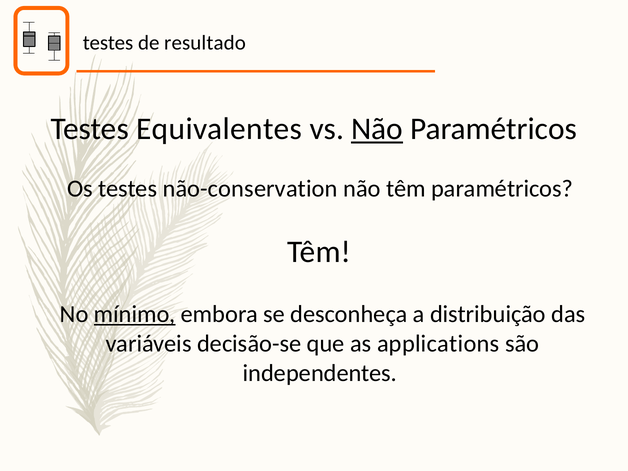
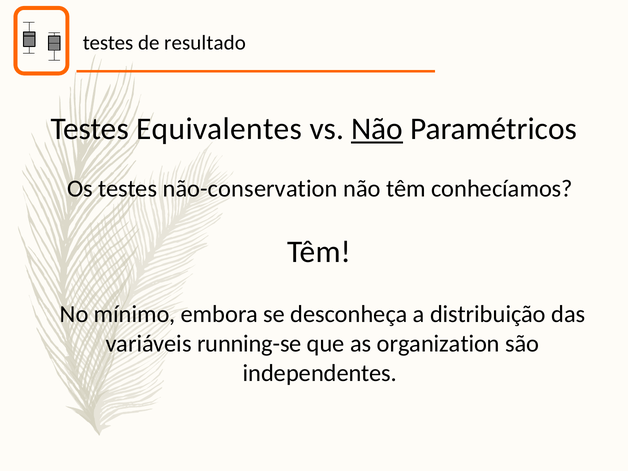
têm paramétricos: paramétricos -> conhecíamos
mínimo underline: present -> none
decisão-se: decisão-se -> running-se
applications: applications -> organization
